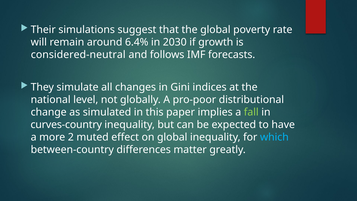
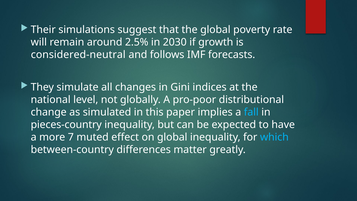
6.4%: 6.4% -> 2.5%
fall colour: light green -> light blue
curves-country: curves-country -> pieces-country
2: 2 -> 7
